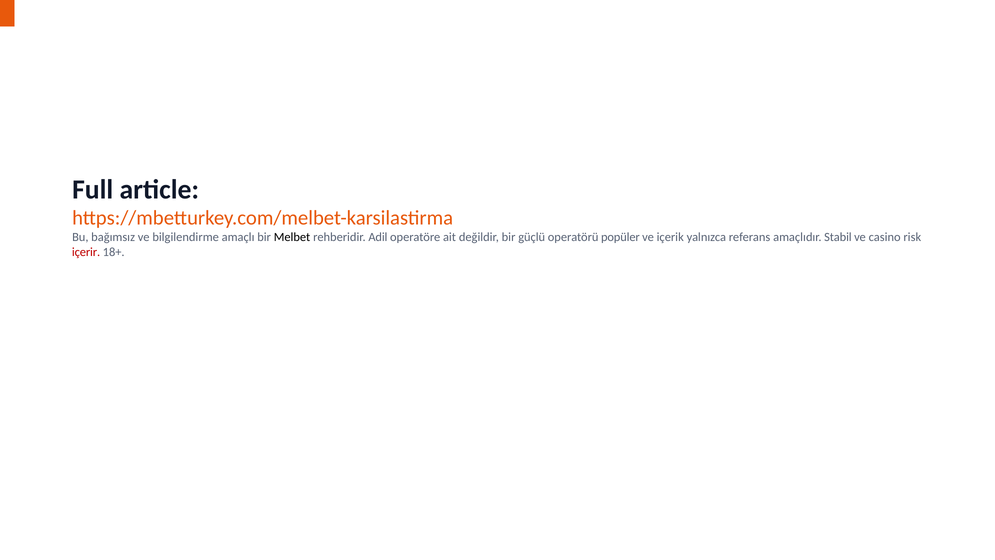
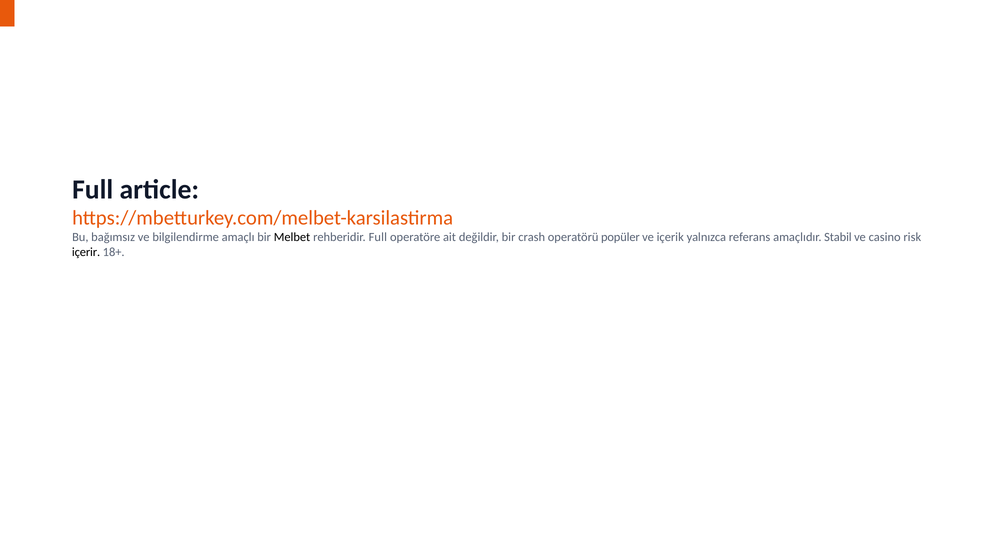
rehberidir Adil: Adil -> Full
güçlü: güçlü -> crash
içerir colour: red -> black
